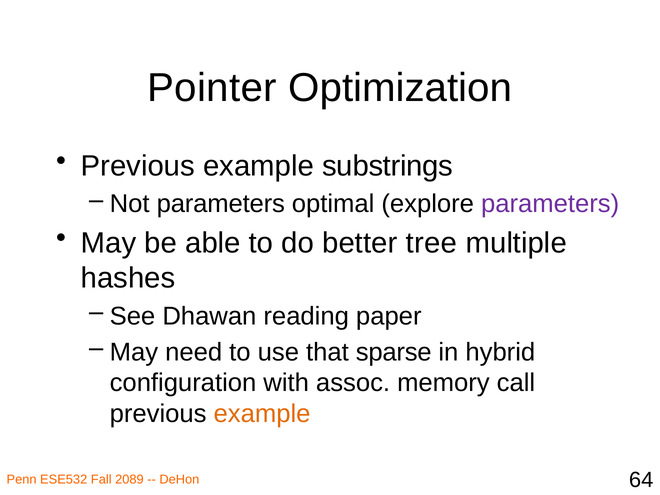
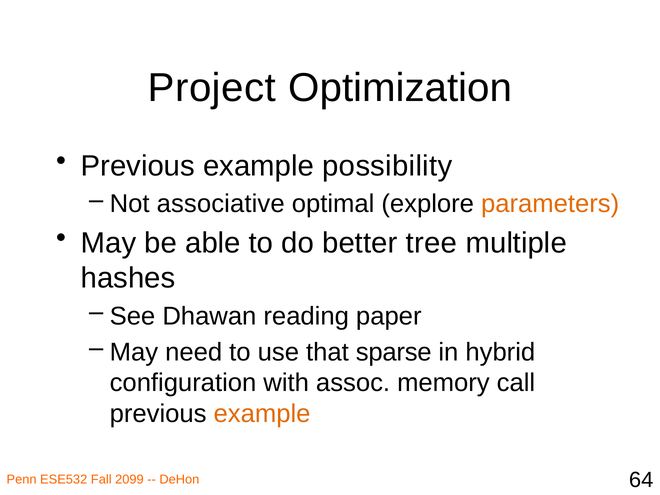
Pointer: Pointer -> Project
substrings: substrings -> possibility
Not parameters: parameters -> associative
parameters at (550, 204) colour: purple -> orange
2089: 2089 -> 2099
